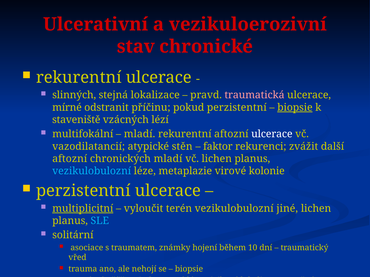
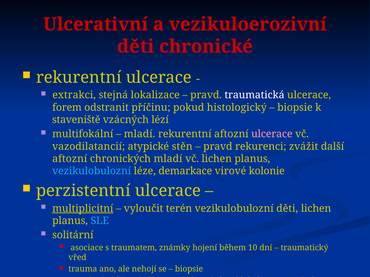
stav at (136, 47): stav -> děti
slinných: slinných -> extrakci
traumatická colour: pink -> white
mírné: mírné -> forem
pokud perzistentní: perzistentní -> histologický
biopsie at (295, 108) underline: present -> none
ulcerace at (272, 134) colour: white -> pink
faktor at (218, 147): faktor -> pravd
metaplazie: metaplazie -> demarkace
vezikulobulozní jiné: jiné -> děti
